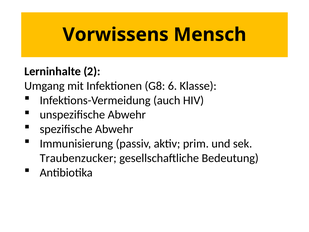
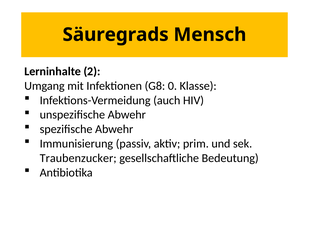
Vorwissens: Vorwissens -> Säuregrads
6: 6 -> 0
